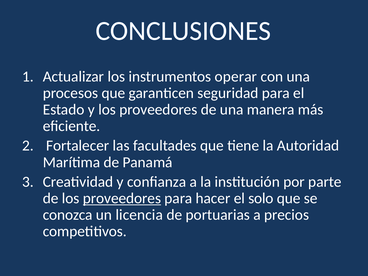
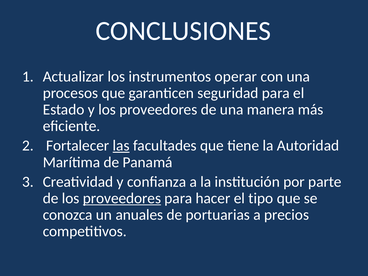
las underline: none -> present
solo: solo -> tipo
licencia: licencia -> anuales
